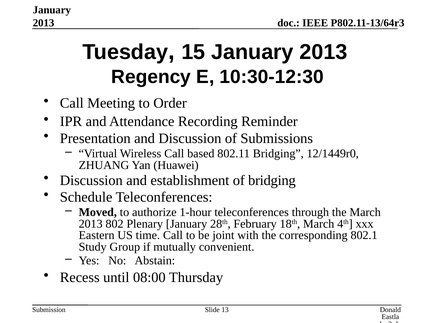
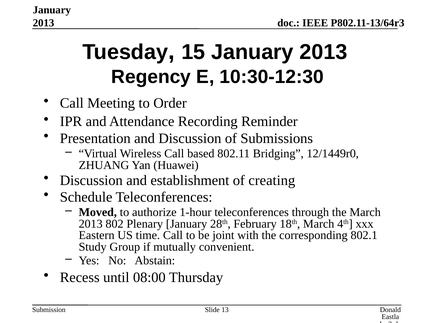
of bridging: bridging -> creating
